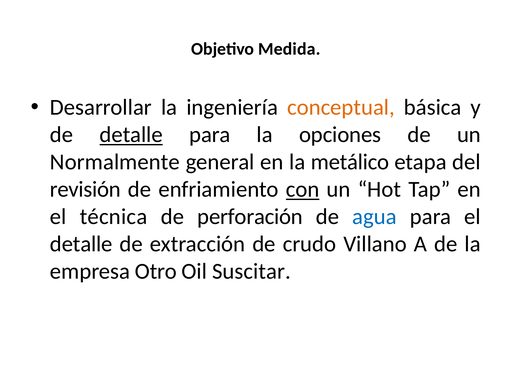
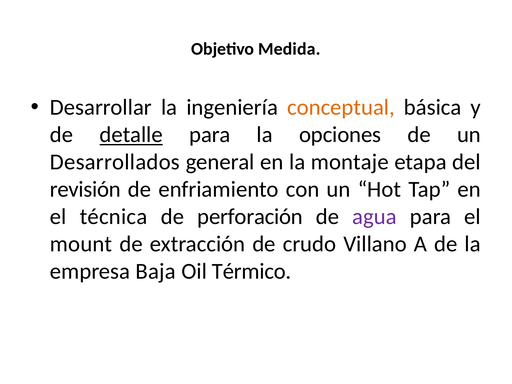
Normalmente: Normalmente -> Desarrollados
metálico: metálico -> montaje
con underline: present -> none
agua colour: blue -> purple
detalle at (81, 244): detalle -> mount
Otro: Otro -> Baja
Suscitar: Suscitar -> Térmico
